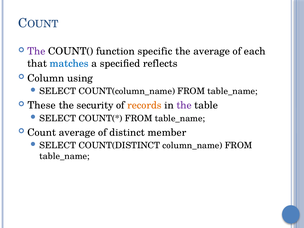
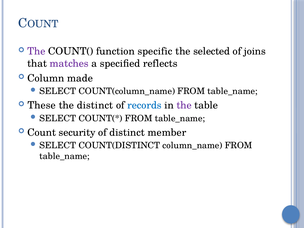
the average: average -> selected
each: each -> joins
matches colour: blue -> purple
using: using -> made
the security: security -> distinct
records colour: orange -> blue
Count average: average -> security
